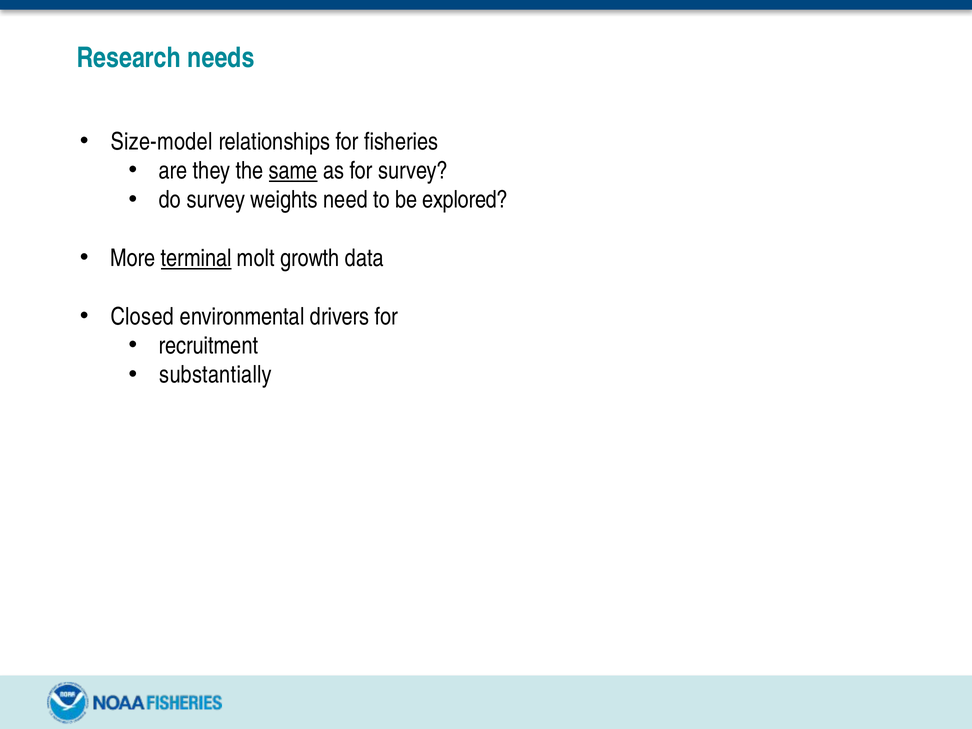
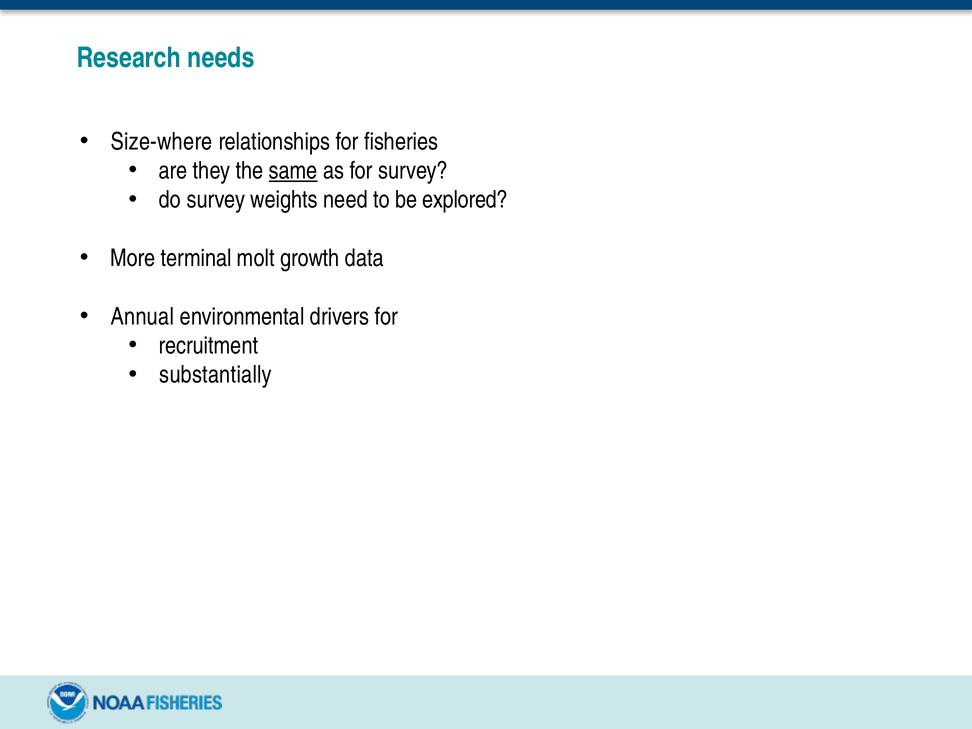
Size-model: Size-model -> Size-where
terminal underline: present -> none
Closed: Closed -> Annual
